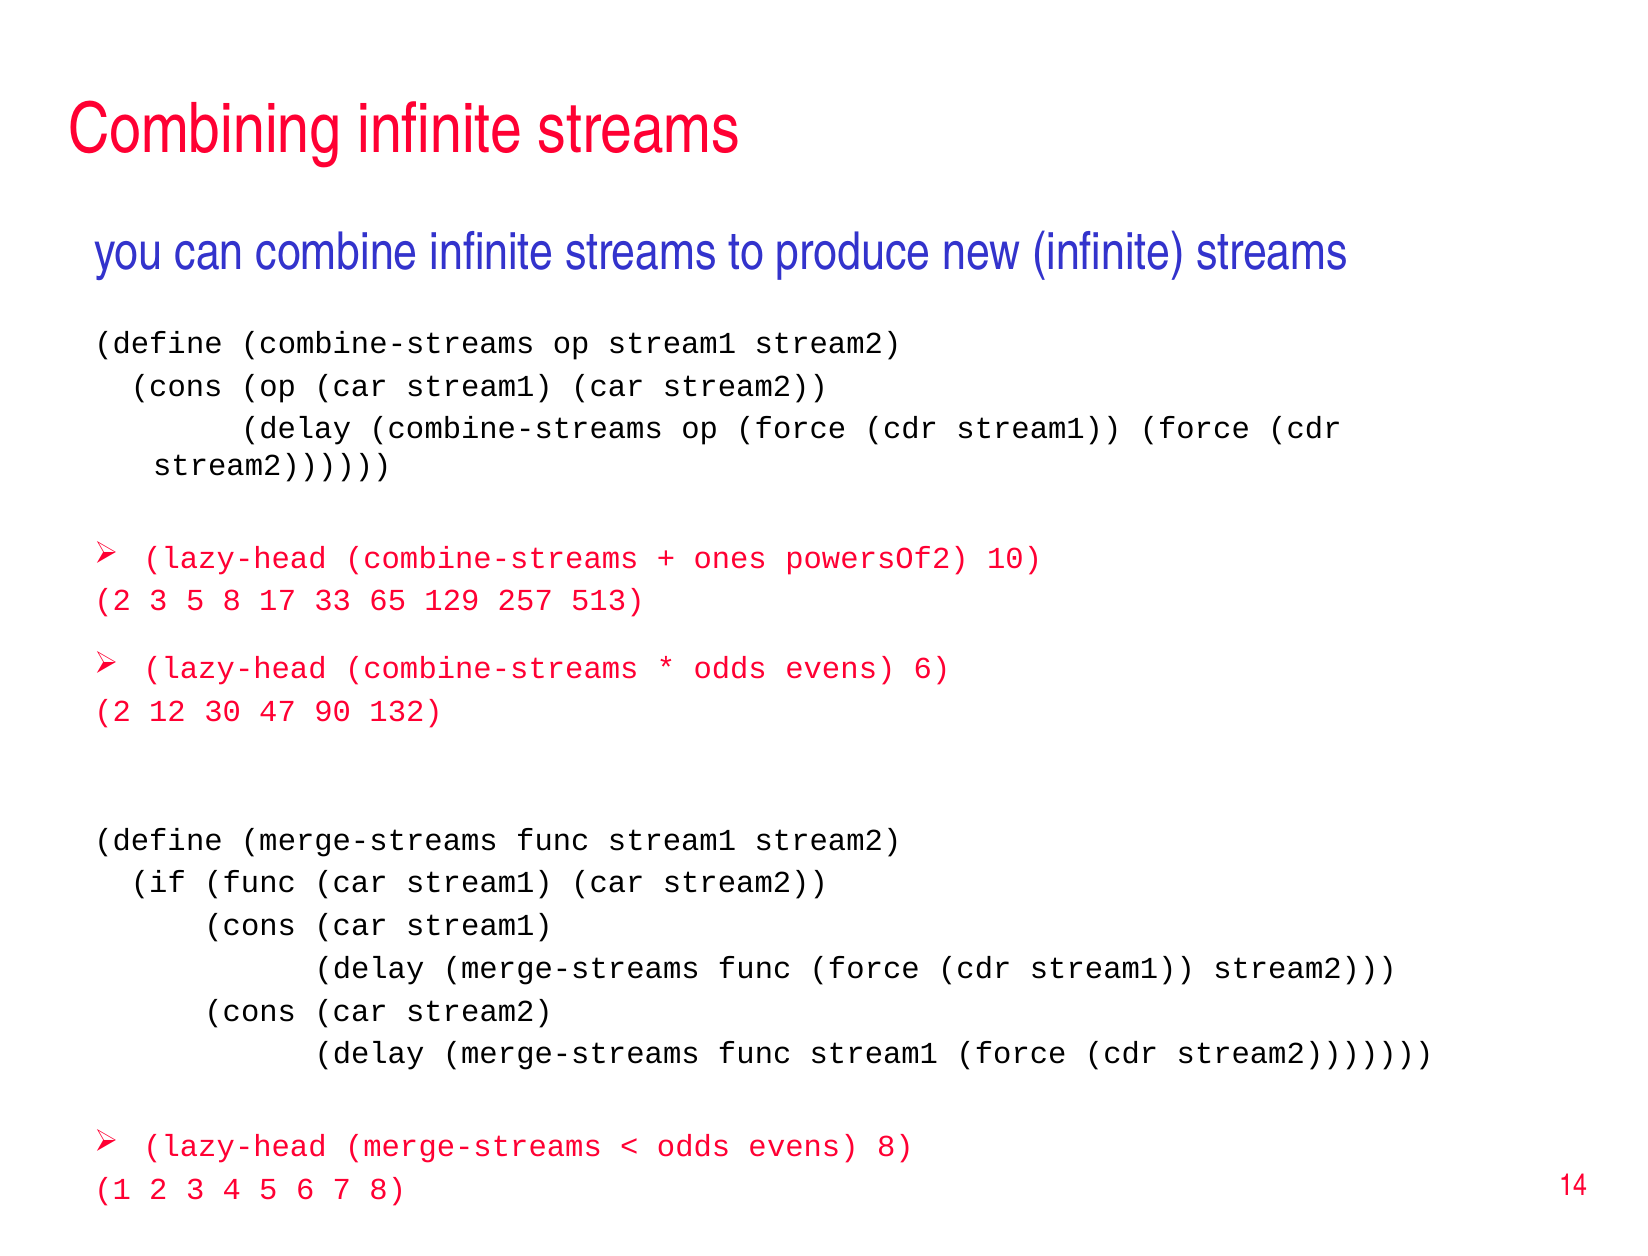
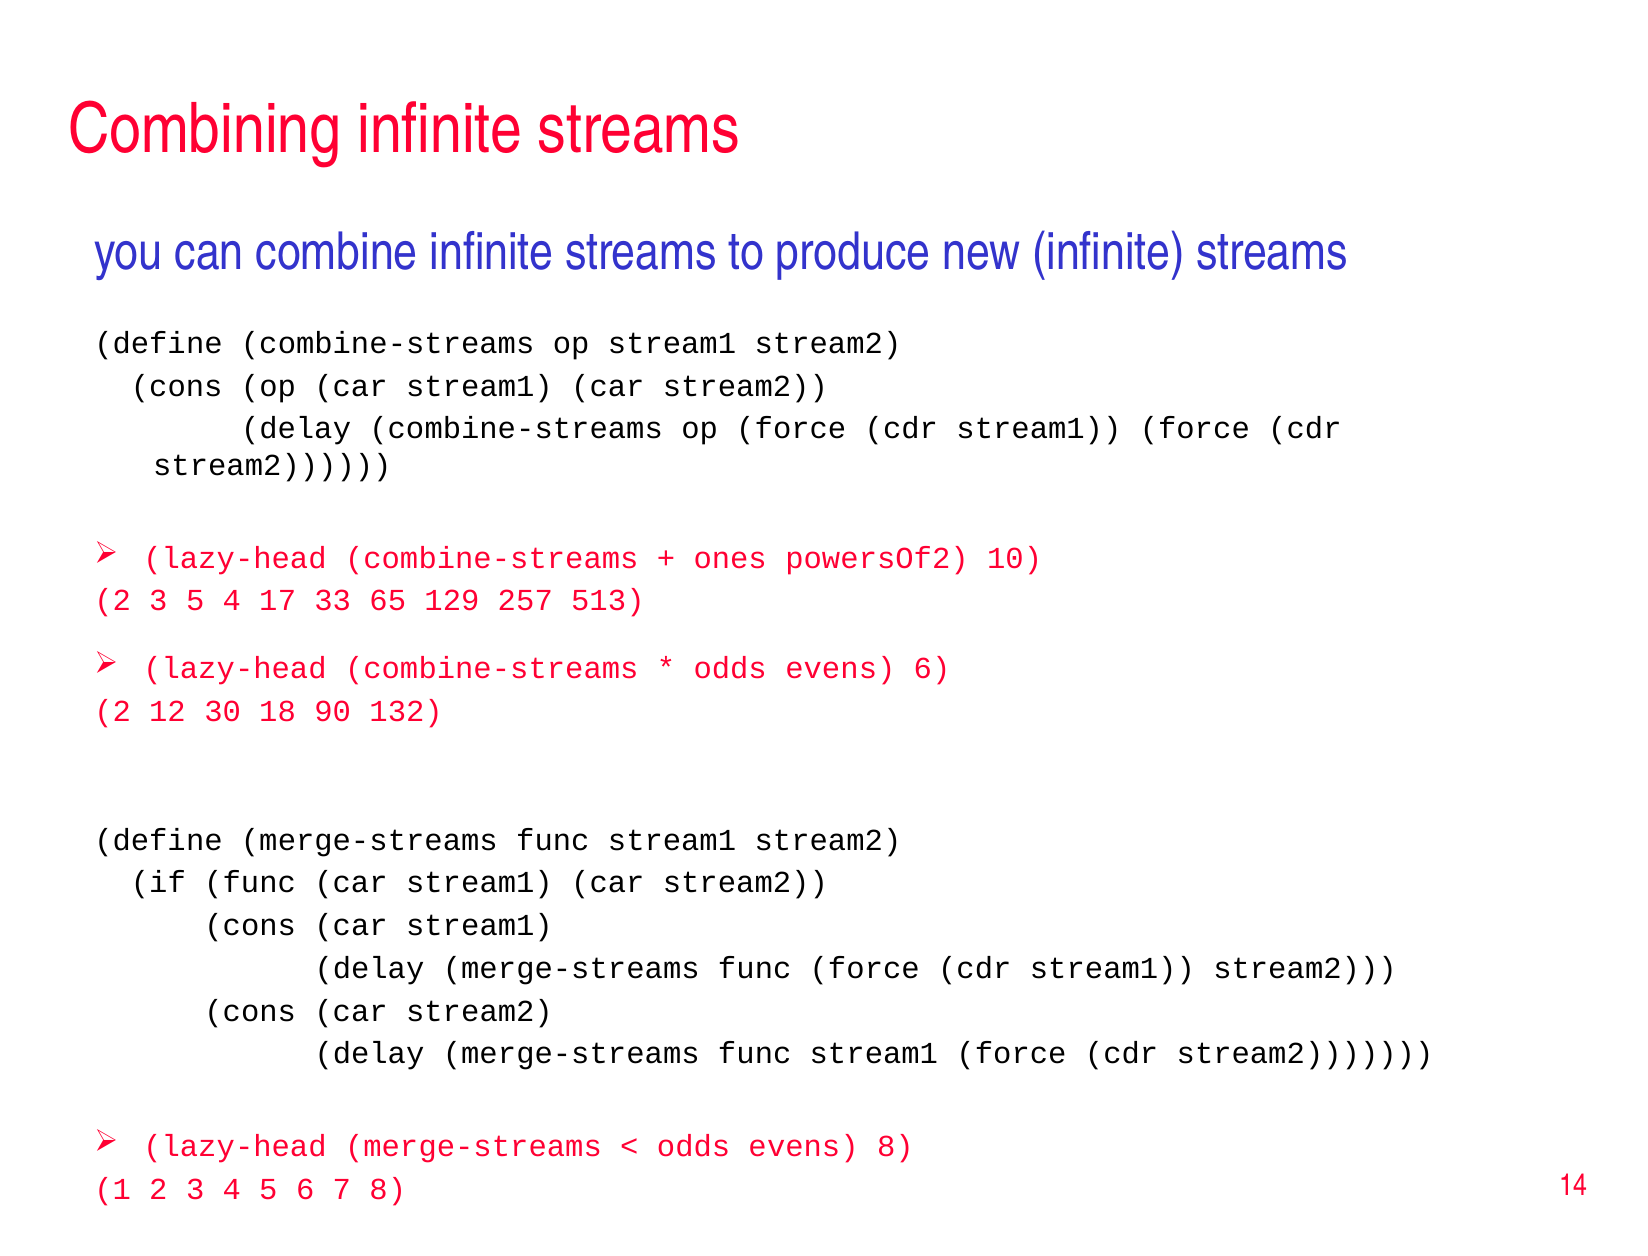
5 8: 8 -> 4
47: 47 -> 18
